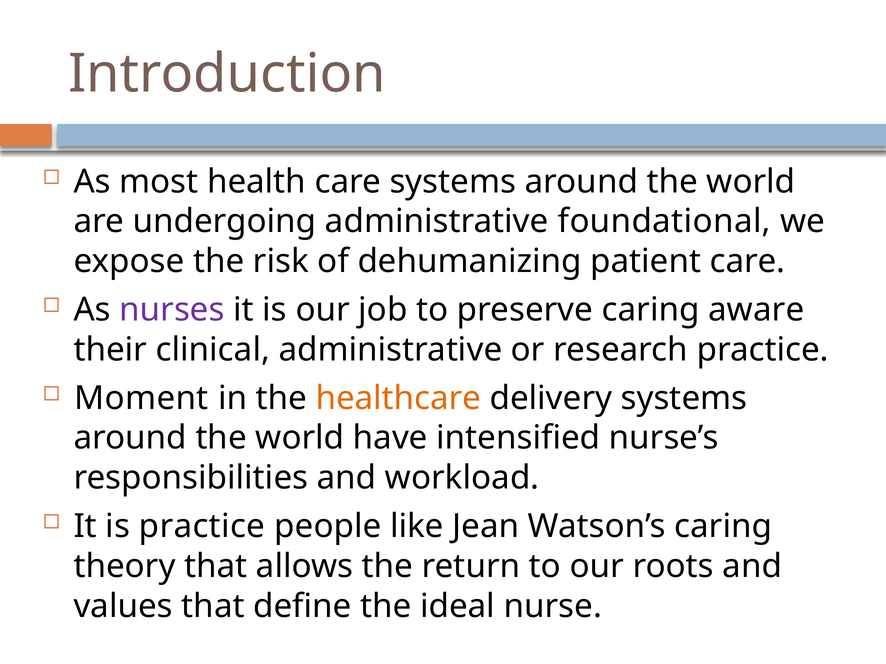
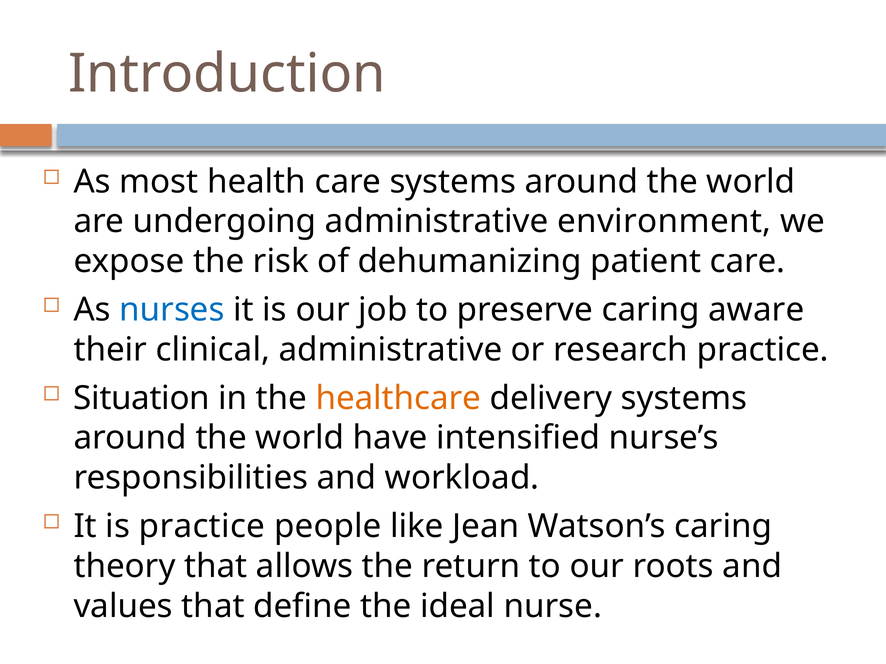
foundational: foundational -> environment
nurses colour: purple -> blue
Moment: Moment -> Situation
